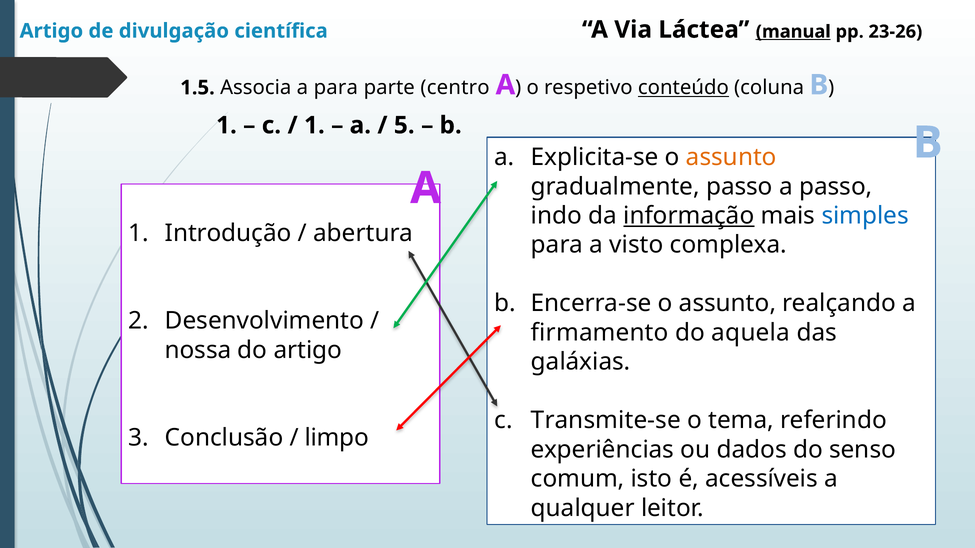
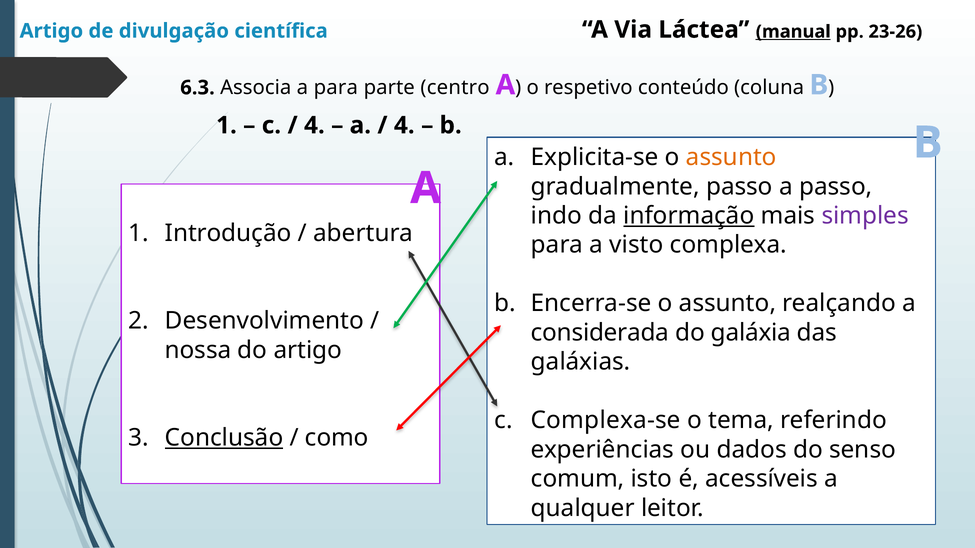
1.5: 1.5 -> 6.3
conteúdo underline: present -> none
1 at (314, 125): 1 -> 4
5 at (404, 125): 5 -> 4
simples colour: blue -> purple
firmamento: firmamento -> considerada
aquela: aquela -> galáxia
Transmite-se: Transmite-se -> Complexa-se
Conclusão underline: none -> present
limpo: limpo -> como
